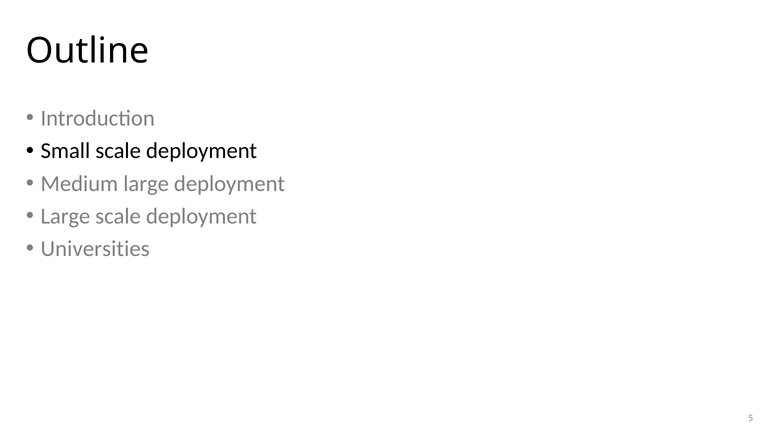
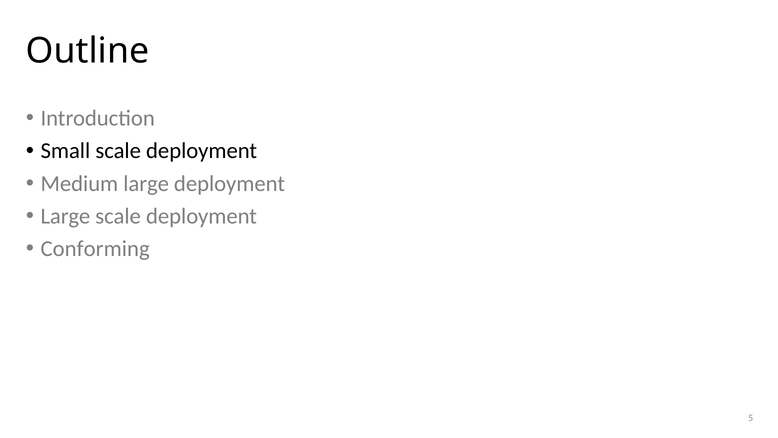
Universities: Universities -> Conforming
